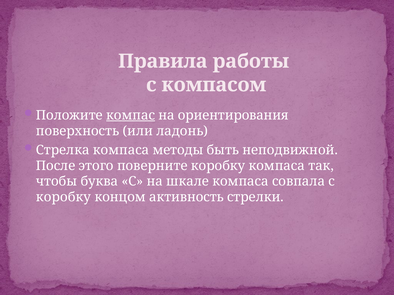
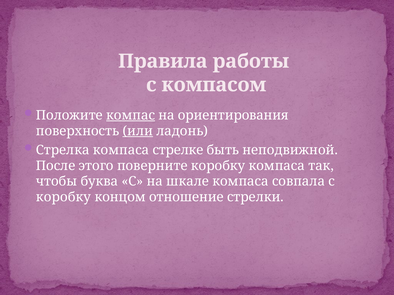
или underline: none -> present
методы: методы -> стрелке
активность: активность -> отношение
